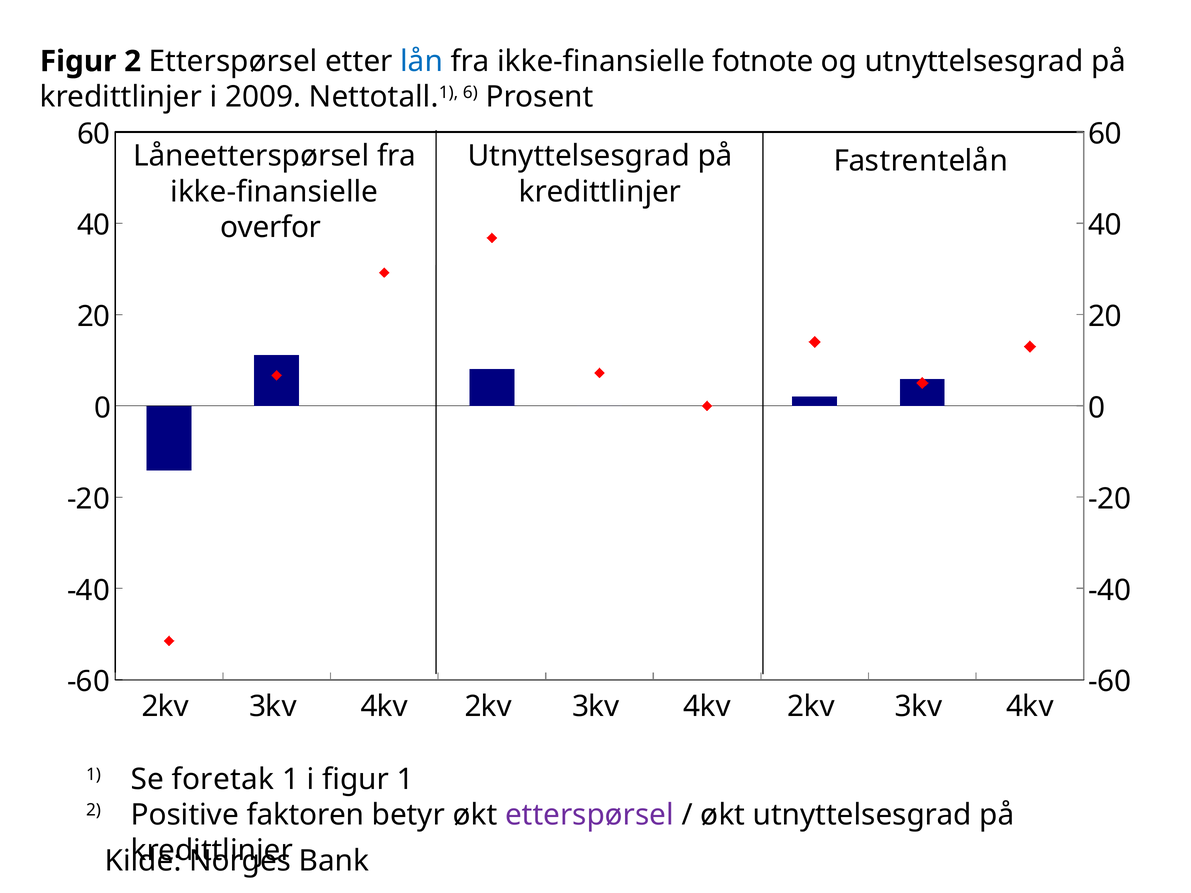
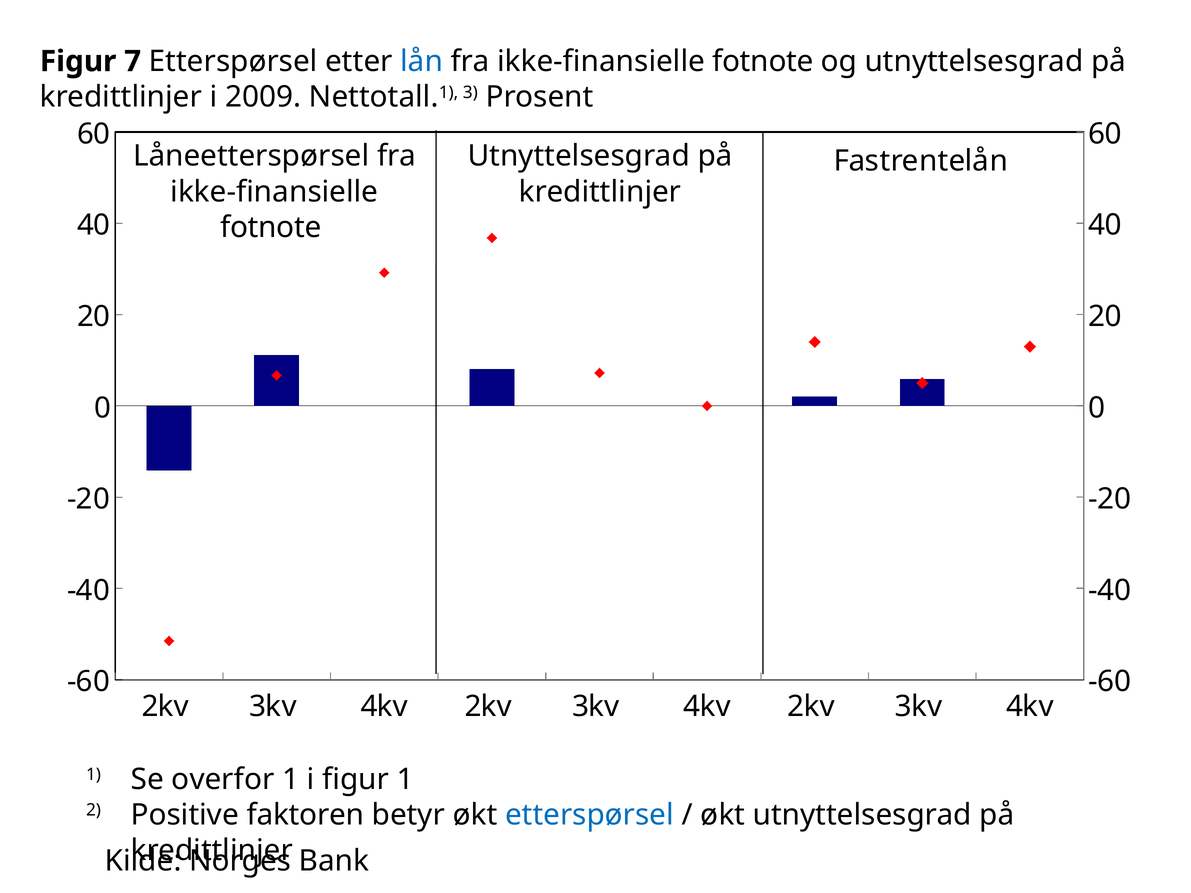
Figur 2: 2 -> 7
6: 6 -> 3
overfor at (271, 227): overfor -> fotnote
foretak: foretak -> overfor
etterspørsel at (589, 815) colour: purple -> blue
